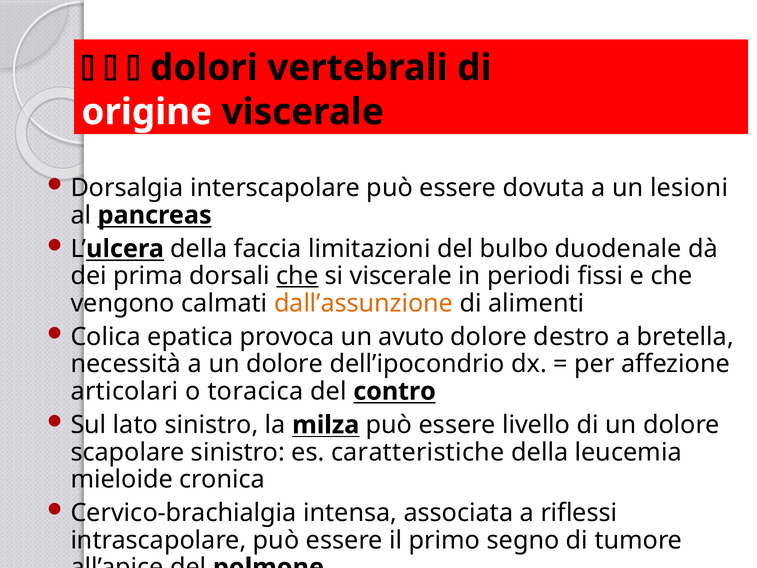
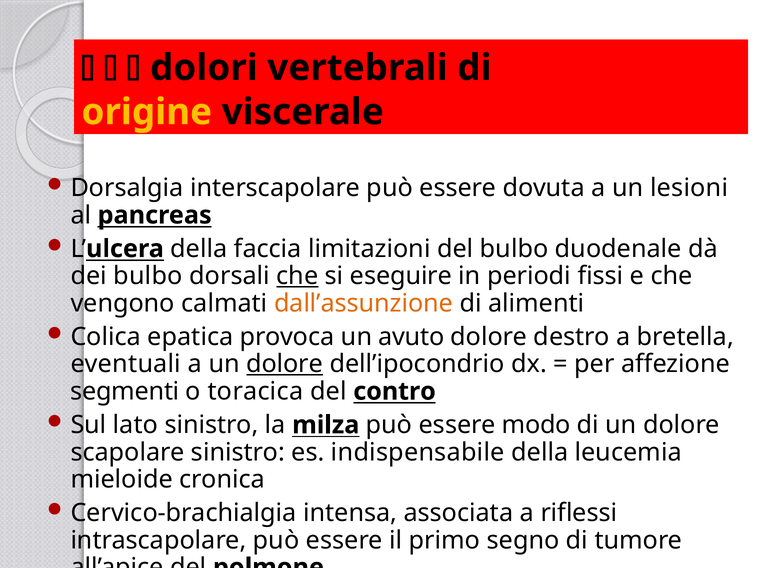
origine colour: white -> yellow
dei prima: prima -> bulbo
si viscerale: viscerale -> eseguire
necessità: necessità -> eventuali
dolore at (285, 364) underline: none -> present
articolari: articolari -> segmenti
livello: livello -> modo
caratteristiche: caratteristiche -> indispensabile
